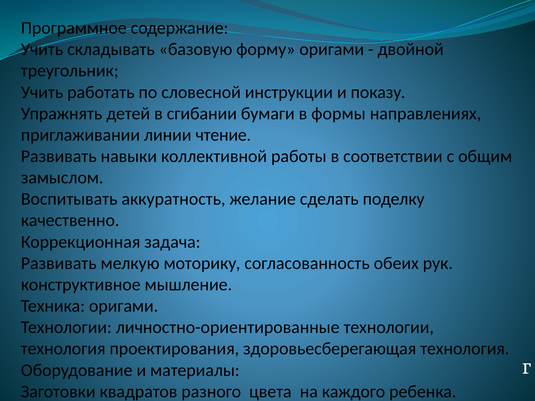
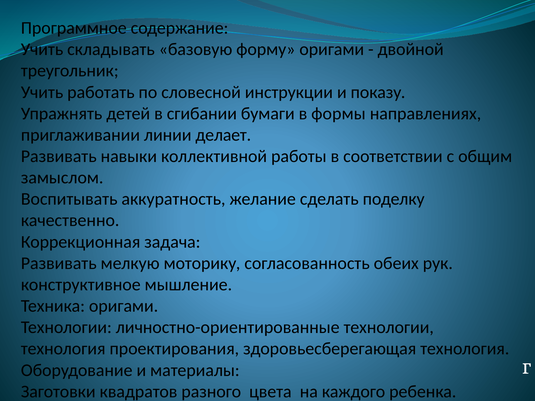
чтение: чтение -> делает
